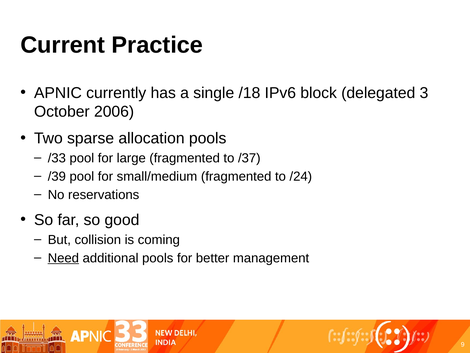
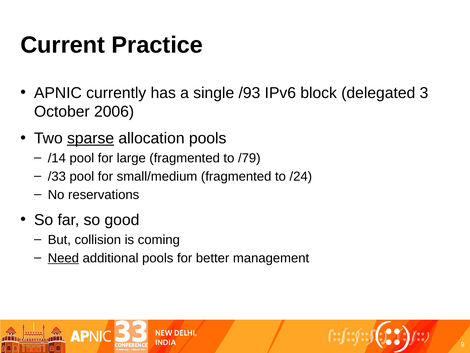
/18: /18 -> /93
sparse underline: none -> present
/33: /33 -> /14
/37: /37 -> /79
/39: /39 -> /33
